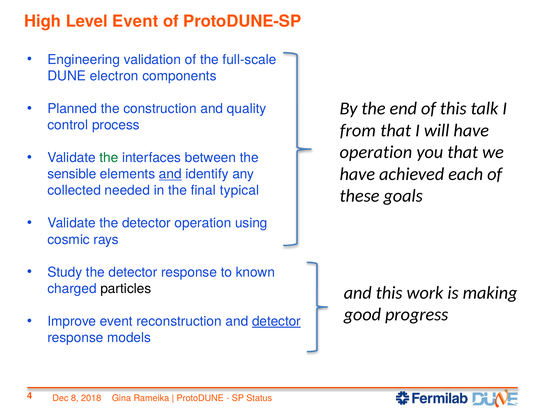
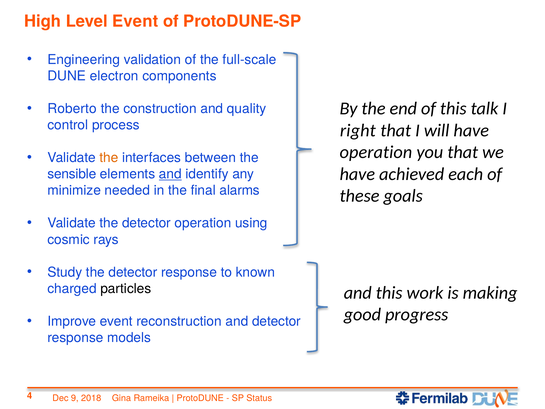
Planned: Planned -> Roberto
from: from -> right
the at (109, 158) colour: green -> orange
collected: collected -> minimize
typical: typical -> alarms
detector at (276, 321) underline: present -> none
8: 8 -> 9
